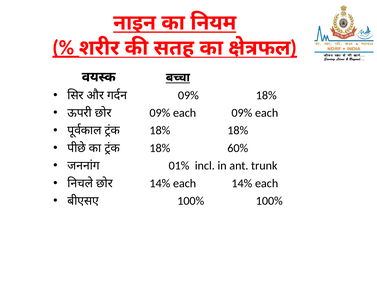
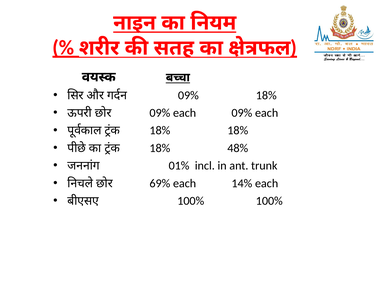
60%: 60% -> 48%
14% at (160, 183): 14% -> 69%
